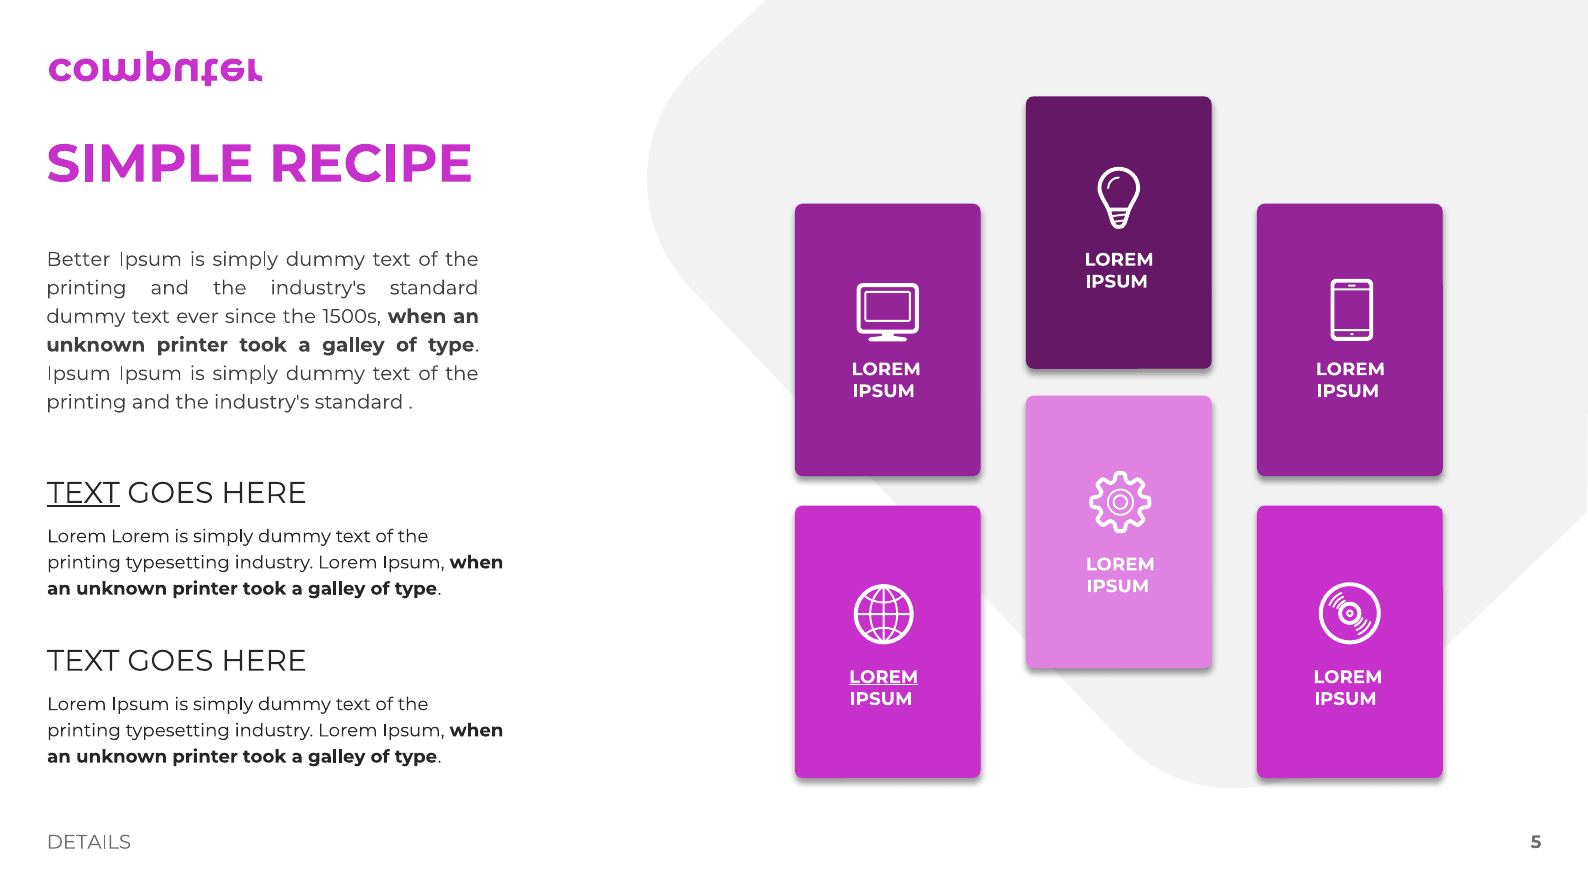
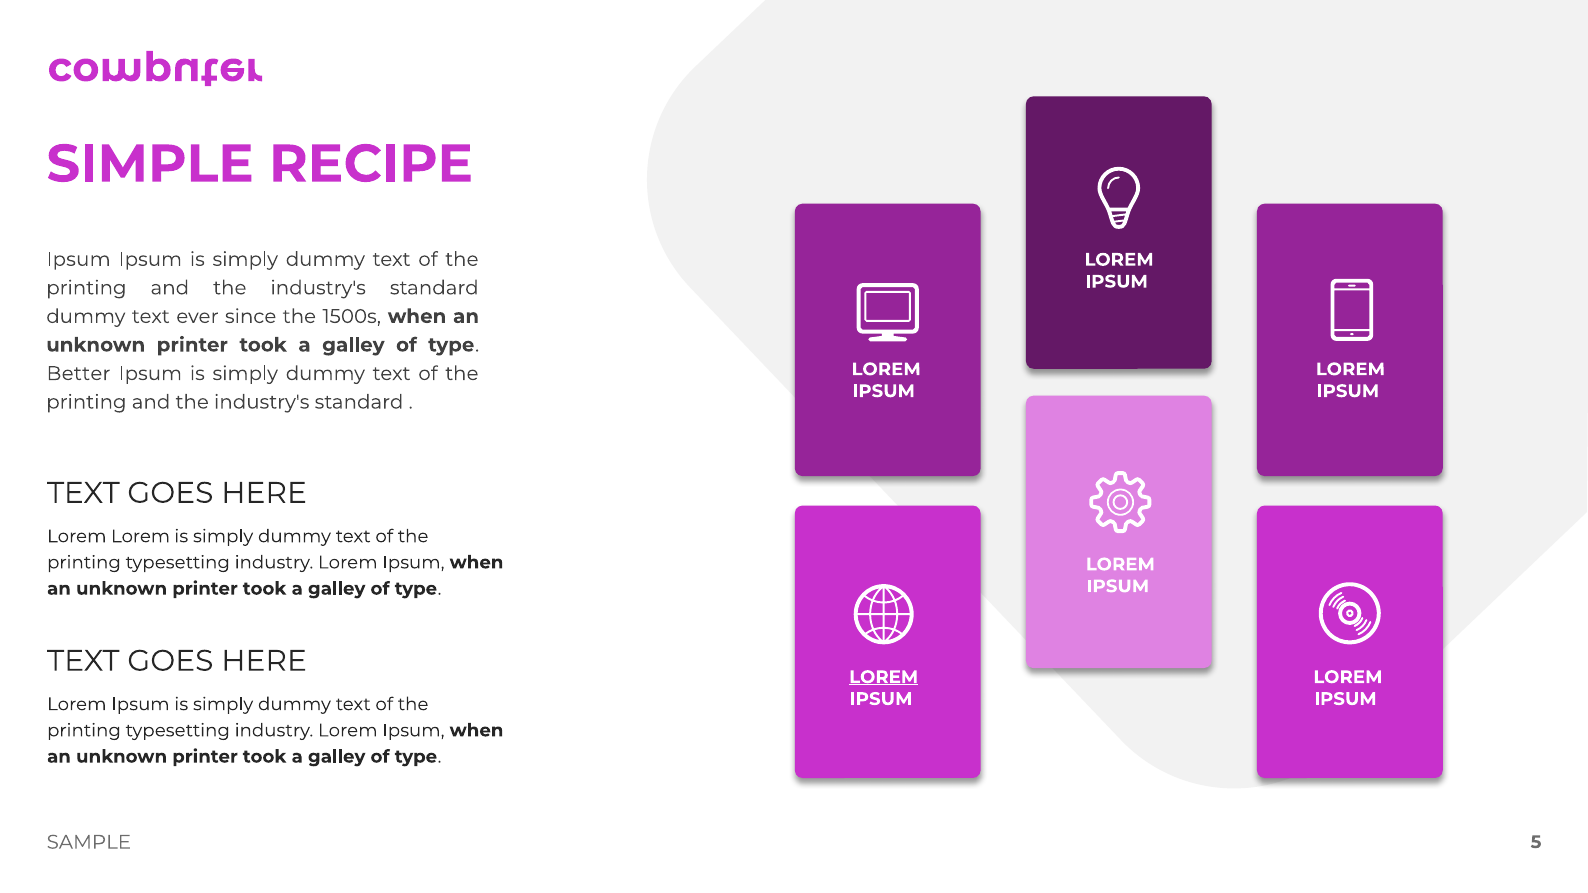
Better at (79, 259): Better -> Ipsum
Ipsum at (79, 374): Ipsum -> Better
TEXT at (83, 493) underline: present -> none
DETAILS: DETAILS -> SAMPLE
